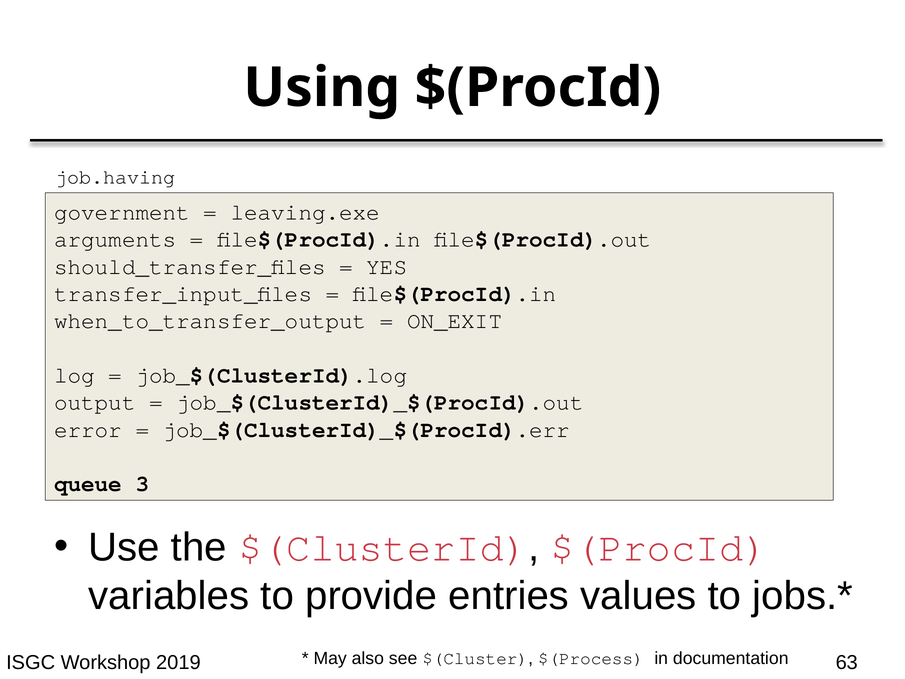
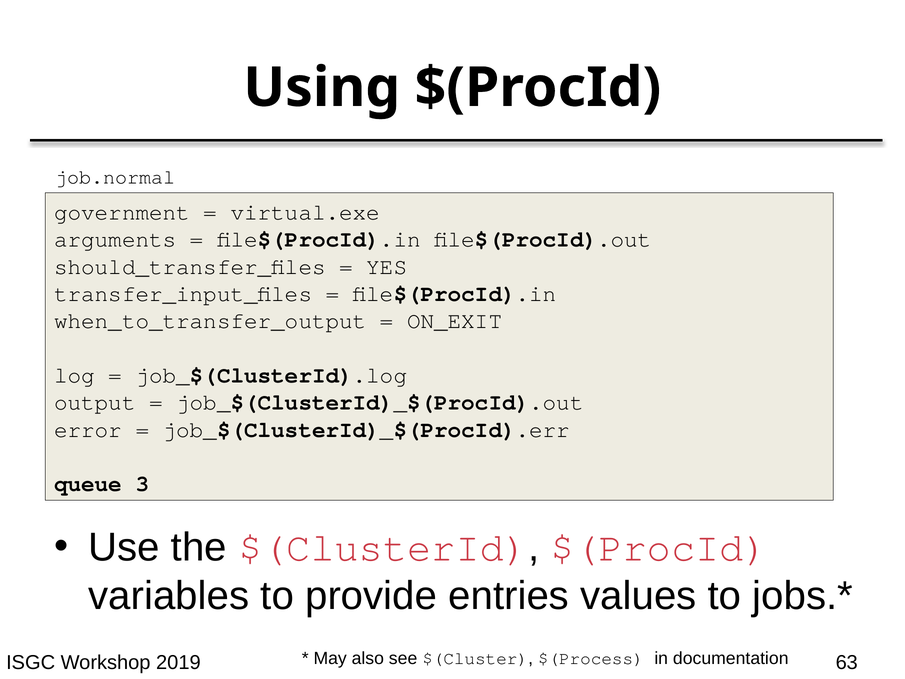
job.having: job.having -> job.normal
leaving.exe: leaving.exe -> virtual.exe
